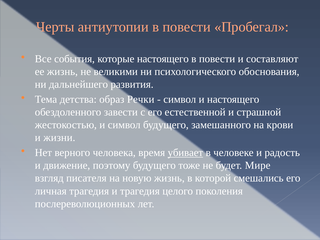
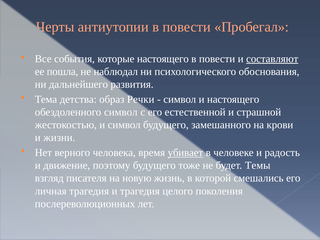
составляют underline: none -> present
ее жизнь: жизнь -> пошла
великими: великими -> наблюдал
обездоленного завести: завести -> символ
Мире: Мире -> Темы
